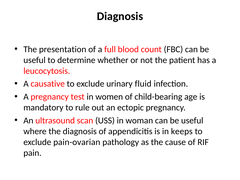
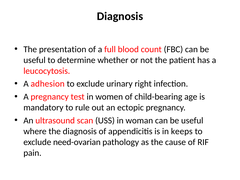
causative: causative -> adhesion
fluid: fluid -> right
pain-ovarian: pain-ovarian -> need-ovarian
